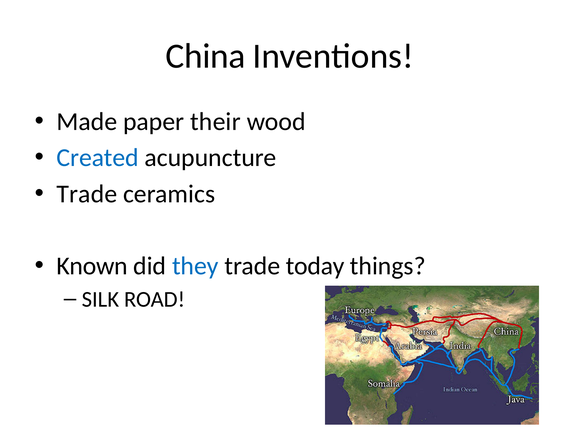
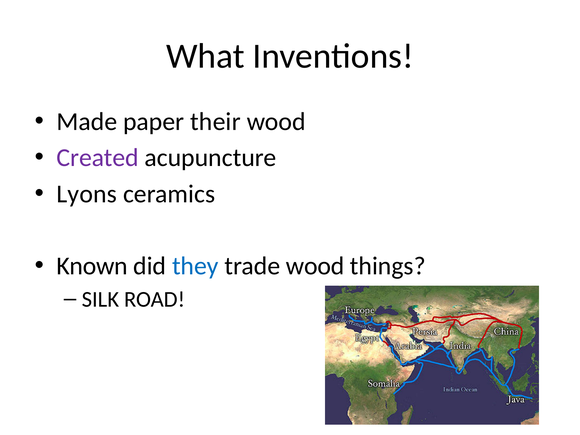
China: China -> What
Created colour: blue -> purple
Trade at (87, 194): Trade -> Lyons
trade today: today -> wood
